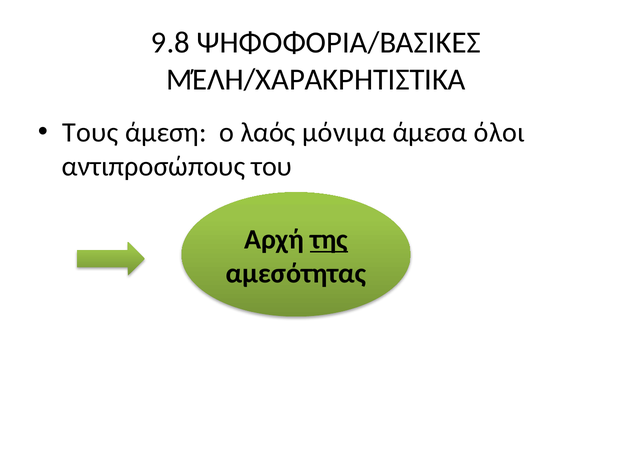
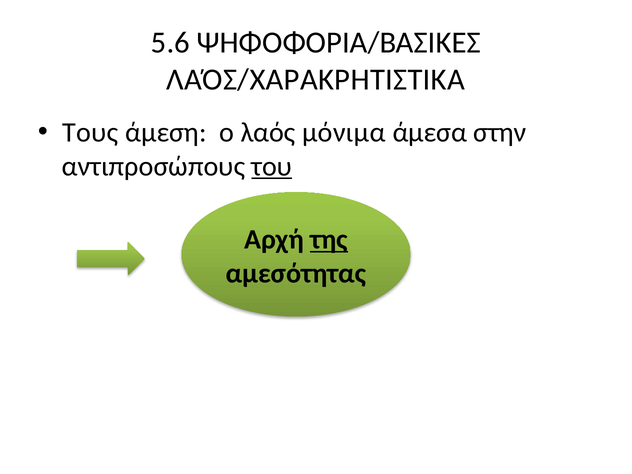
9.8: 9.8 -> 5.6
ΜΈΛΗ/ΧΑΡΑΚΡΗΤΙΣΤΙΚΑ: ΜΈΛΗ/ΧΑΡΑΚΡΗΤΙΣΤΙΚΑ -> ΛΑΌΣ/ΧΑΡΑΚΡΗΤΙΣΤΙΚΑ
όλοι: όλοι -> στην
του underline: none -> present
